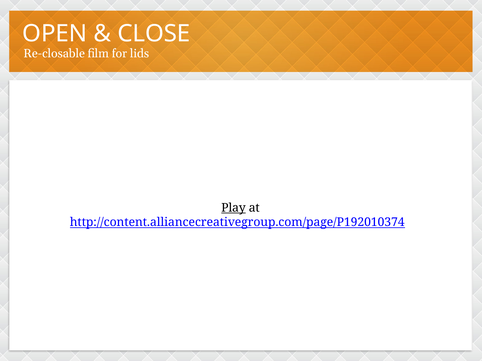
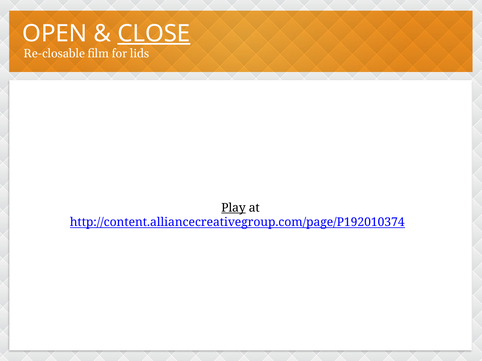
CLOSE underline: none -> present
